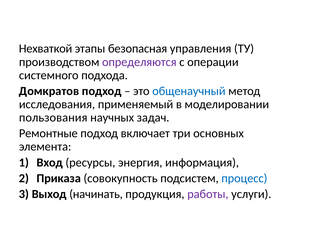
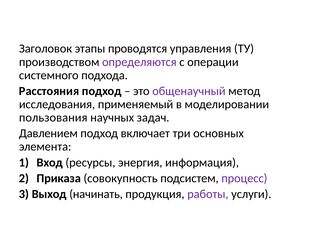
Нехваткой: Нехваткой -> Заголовок
безопасная: безопасная -> проводятся
Домкратов: Домкратов -> Расстояния
общенаучный colour: blue -> purple
Ремонтные: Ремонтные -> Давлением
процесс colour: blue -> purple
